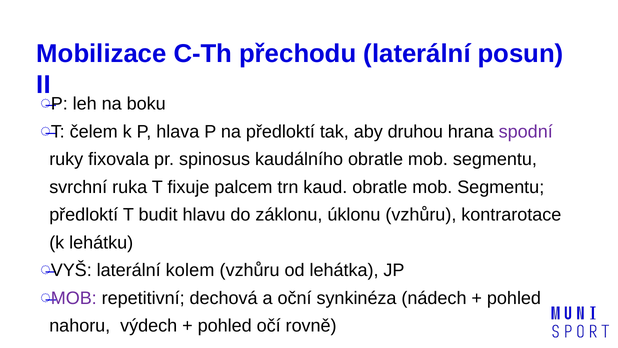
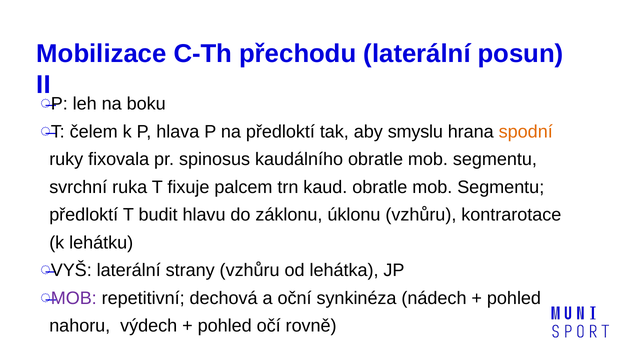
druhou: druhou -> smyslu
spodní colour: purple -> orange
kolem: kolem -> strany
